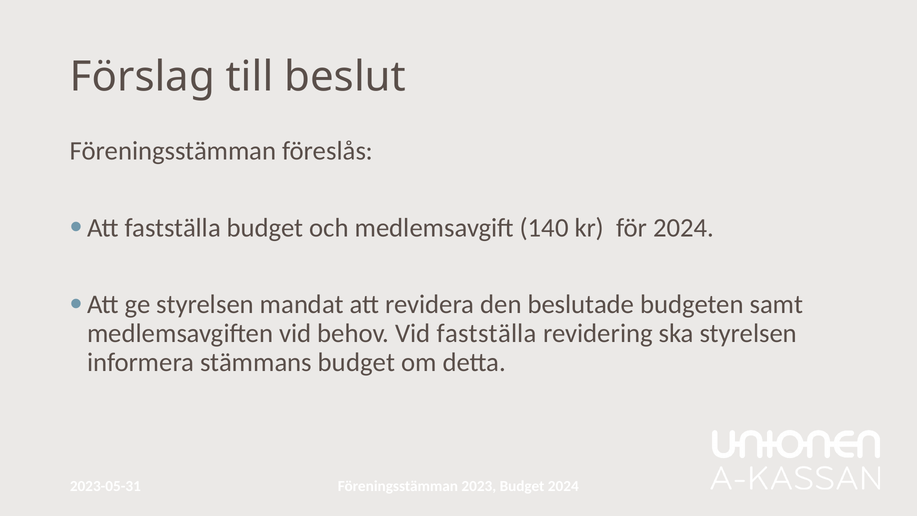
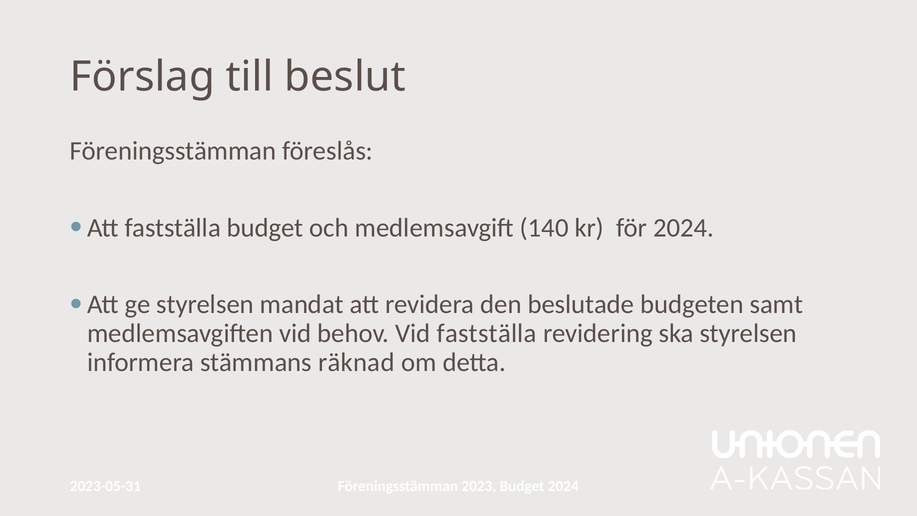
stämmans budget: budget -> räknad
